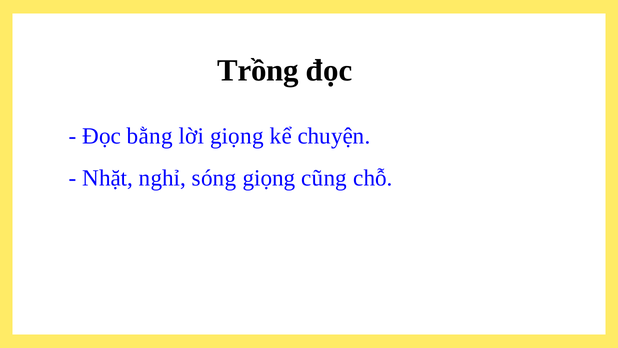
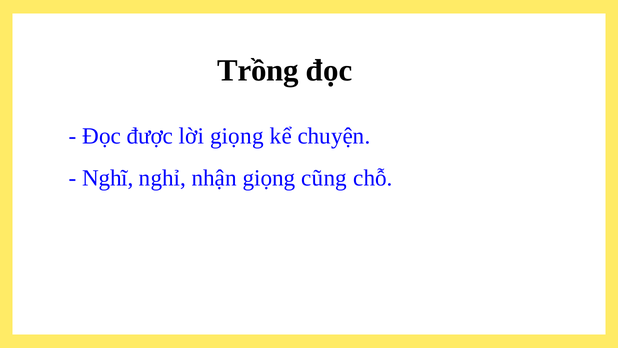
bằng: bằng -> được
Nhặt: Nhặt -> Nghĩ
sóng: sóng -> nhận
